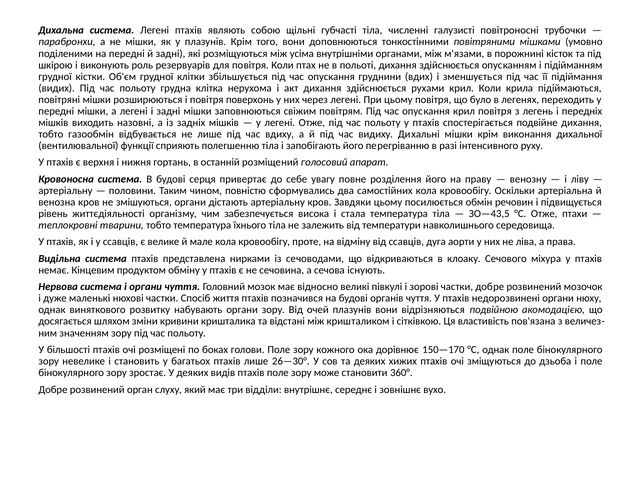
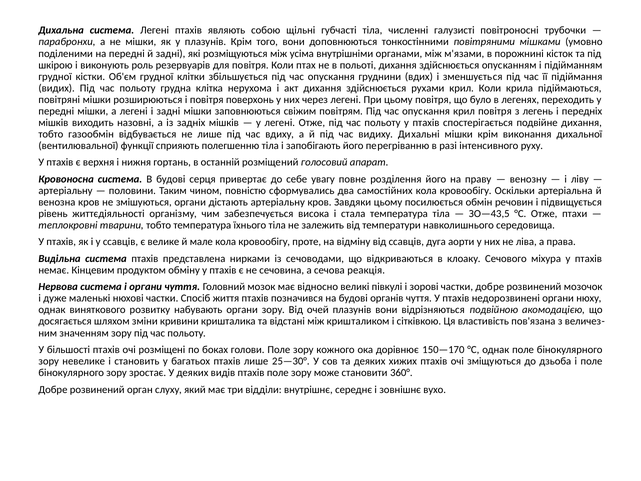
існують: існують -> реакція
26—30°: 26—30° -> 25—30°
